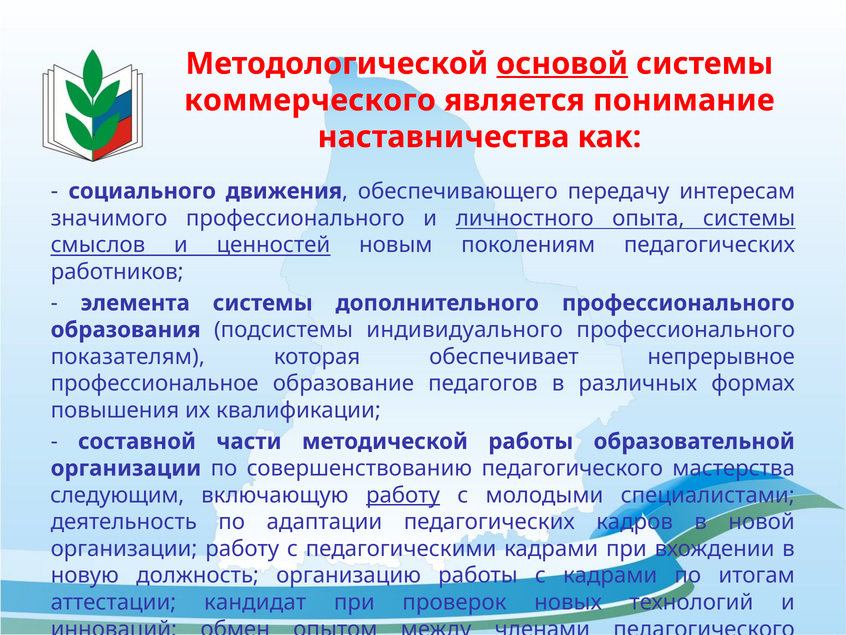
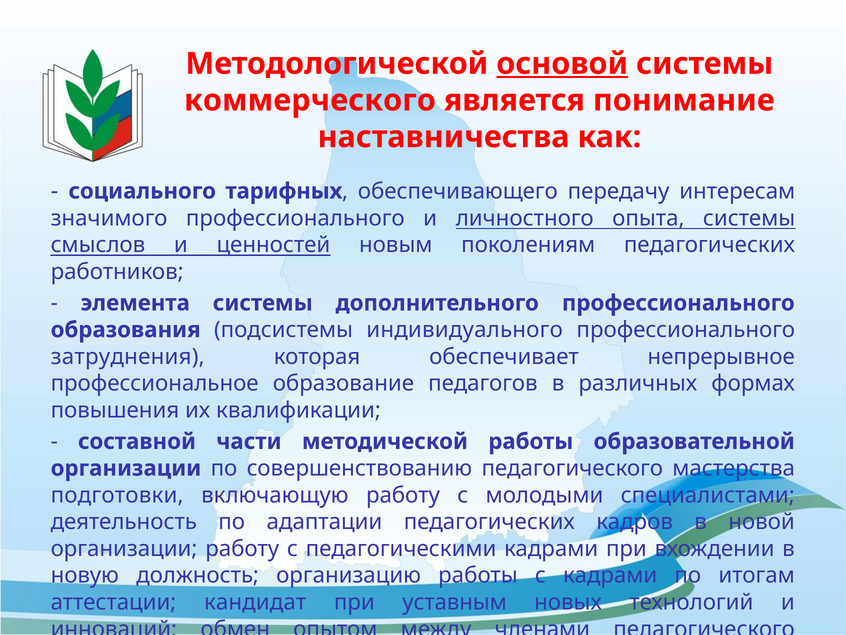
движения: движения -> тарифных
показателям: показателям -> затруднения
следующим: следующим -> подготовки
работу at (403, 495) underline: present -> none
проверок: проверок -> уставным
